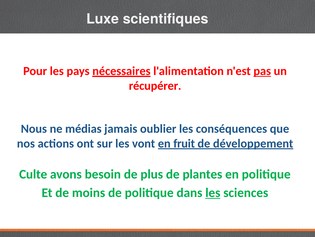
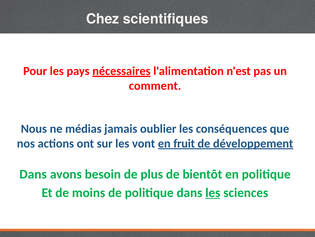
Luxe: Luxe -> Chez
pas underline: present -> none
récupérer: récupérer -> comment
Culte at (33, 174): Culte -> Dans
plantes: plantes -> bientôt
